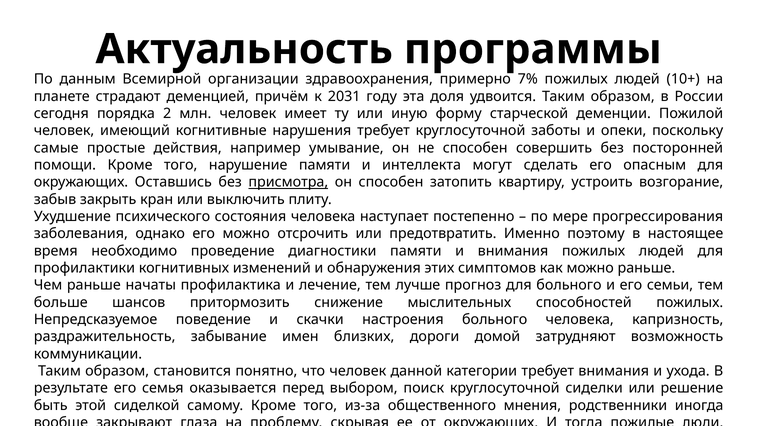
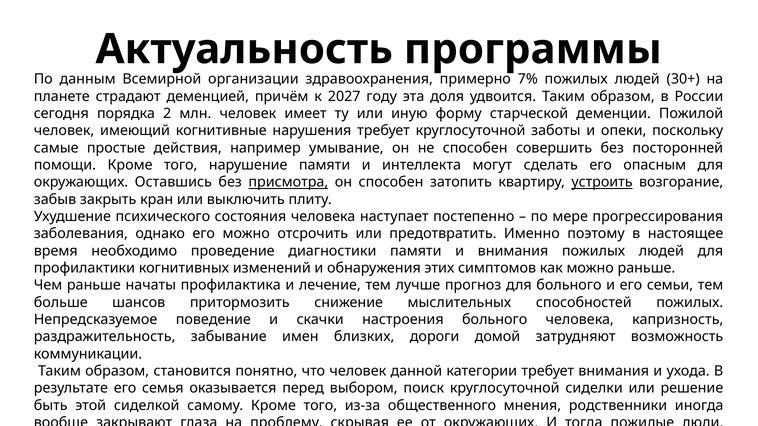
10+: 10+ -> 30+
2031: 2031 -> 2027
устроить underline: none -> present
